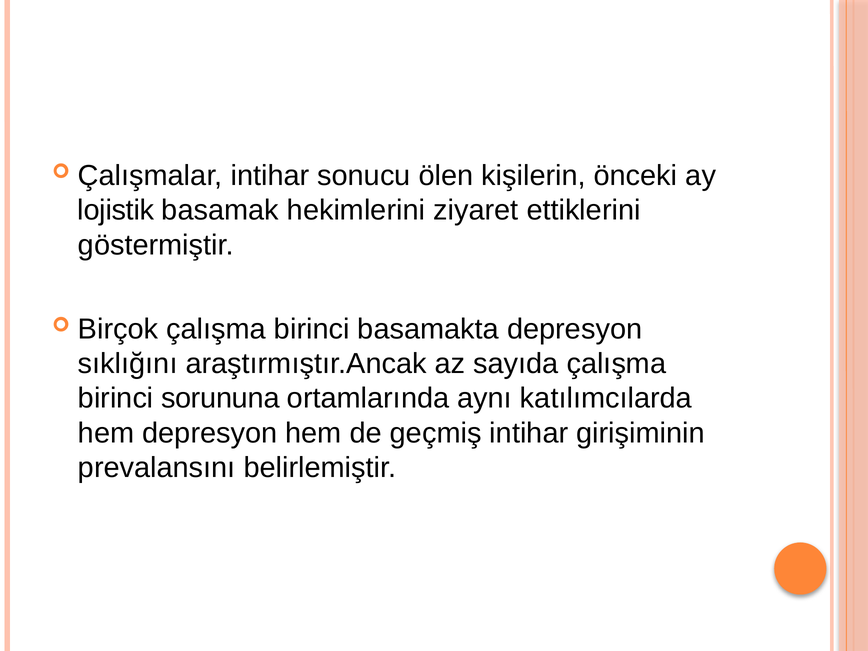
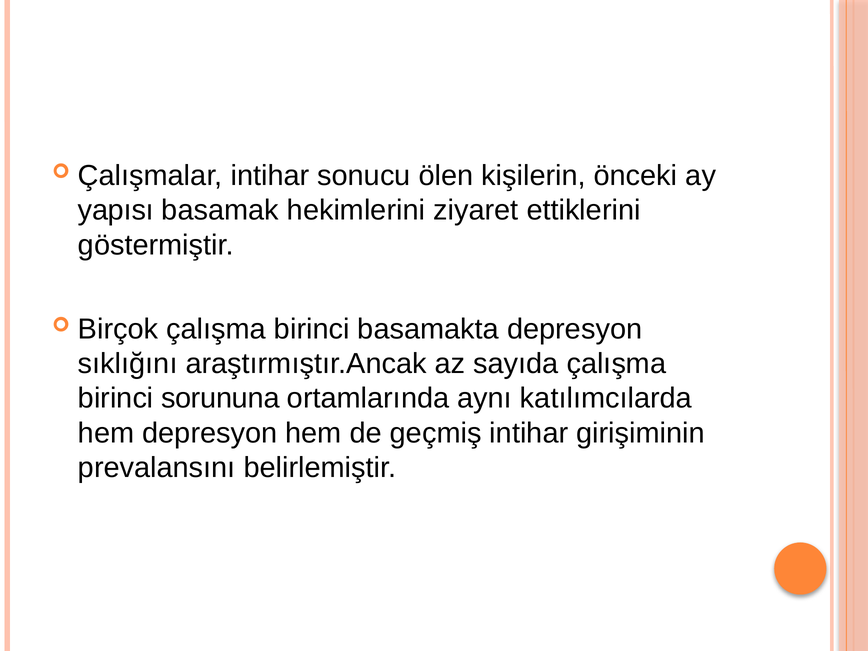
lojistik: lojistik -> yapısı
